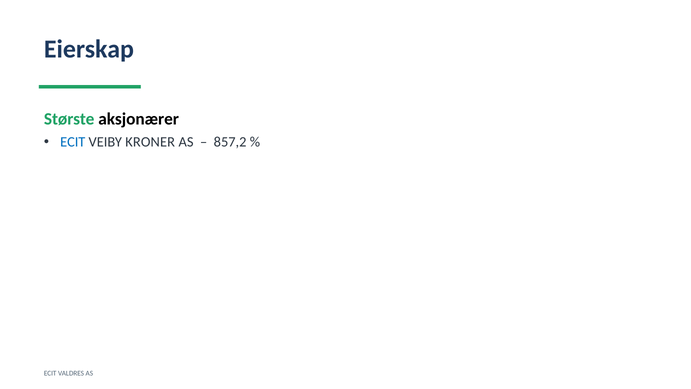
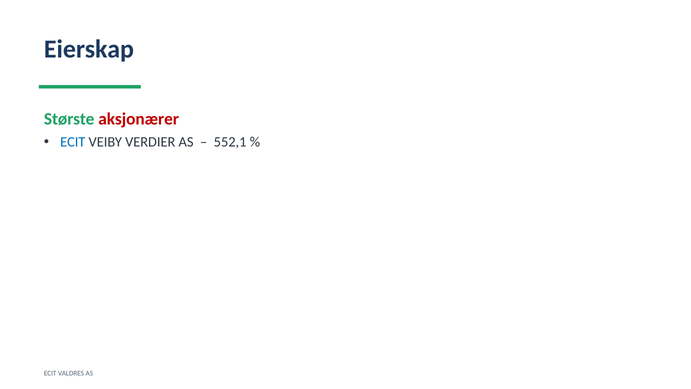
aksjonærer colour: black -> red
KRONER: KRONER -> VERDIER
857,2: 857,2 -> 552,1
